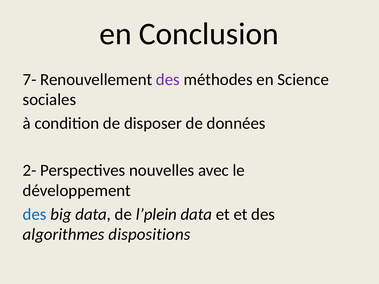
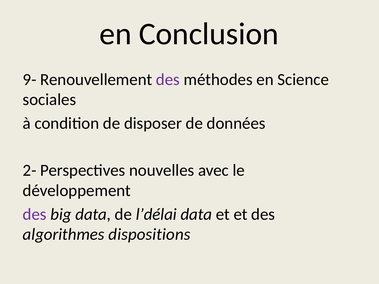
7-: 7- -> 9-
des at (35, 214) colour: blue -> purple
l’plein: l’plein -> l’délai
